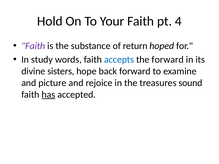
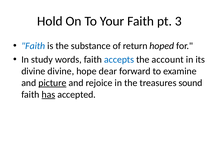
4: 4 -> 3
Faith at (33, 46) colour: purple -> blue
the forward: forward -> account
divine sisters: sisters -> divine
back: back -> dear
picture underline: none -> present
